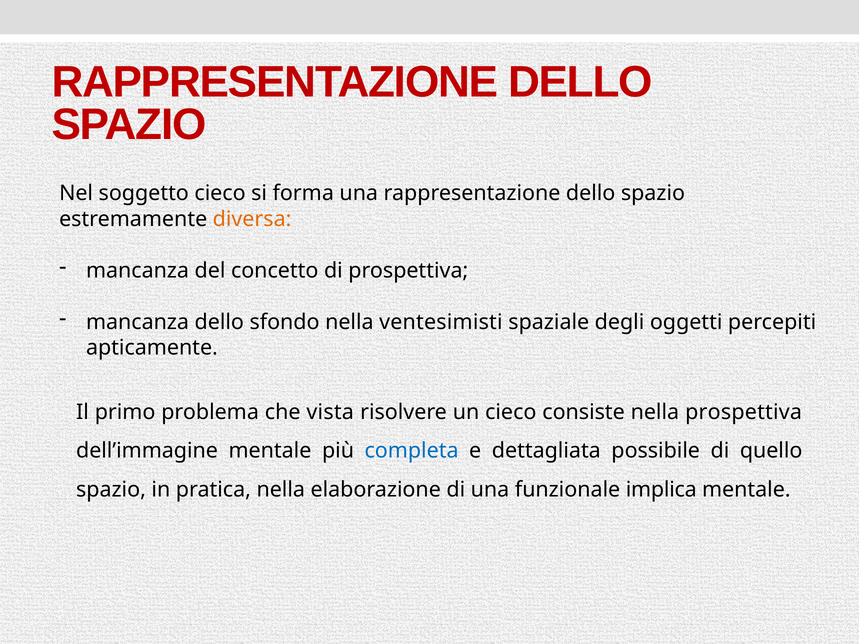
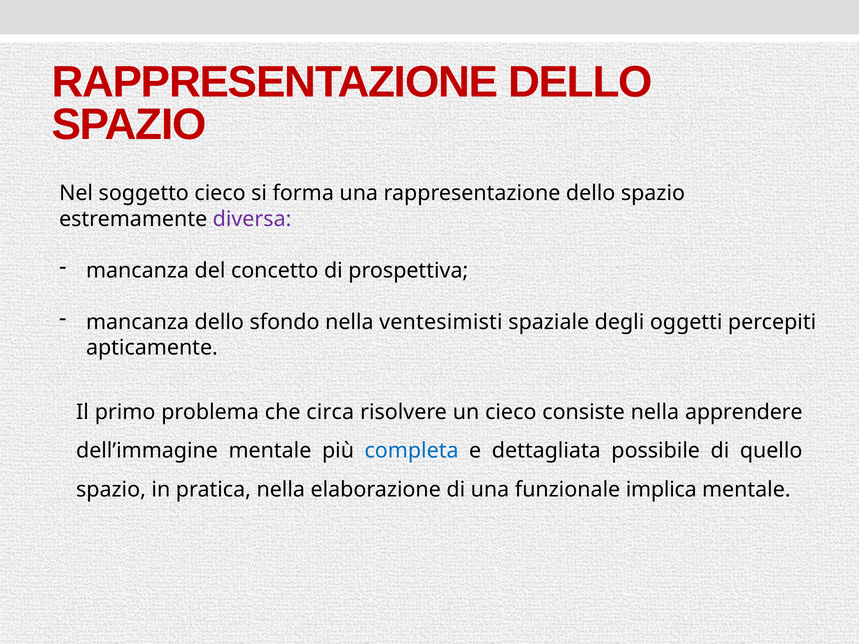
diversa colour: orange -> purple
vista: vista -> circa
nella prospettiva: prospettiva -> apprendere
